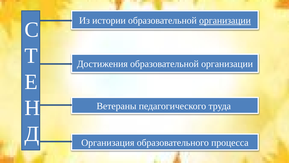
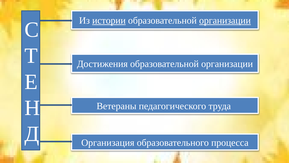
истории underline: none -> present
